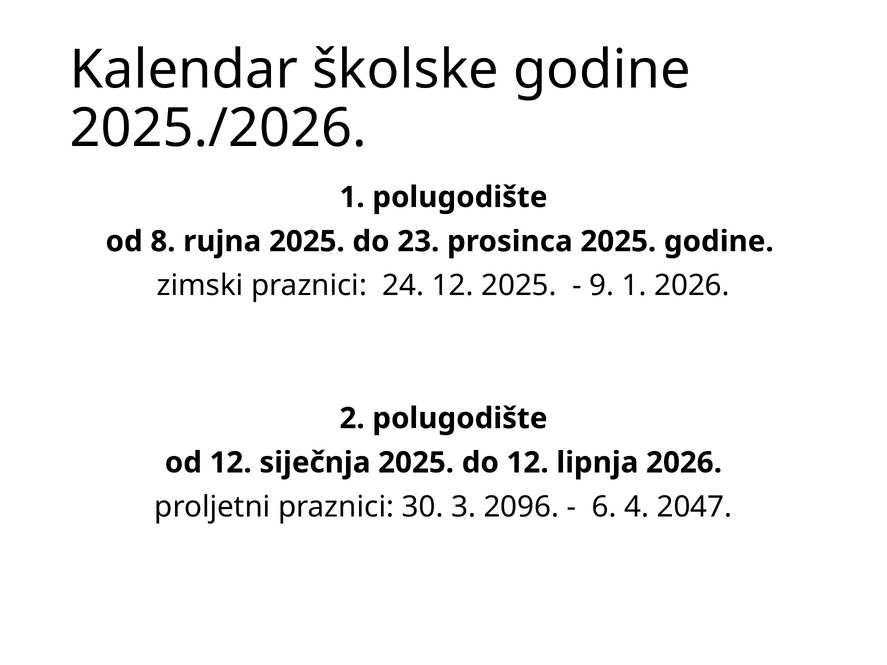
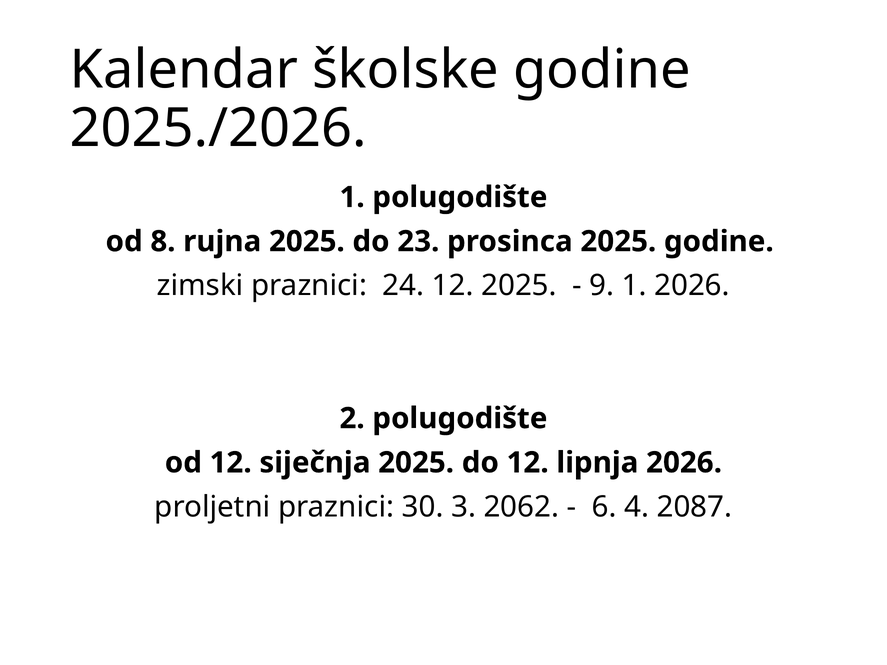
2096: 2096 -> 2062
2047: 2047 -> 2087
